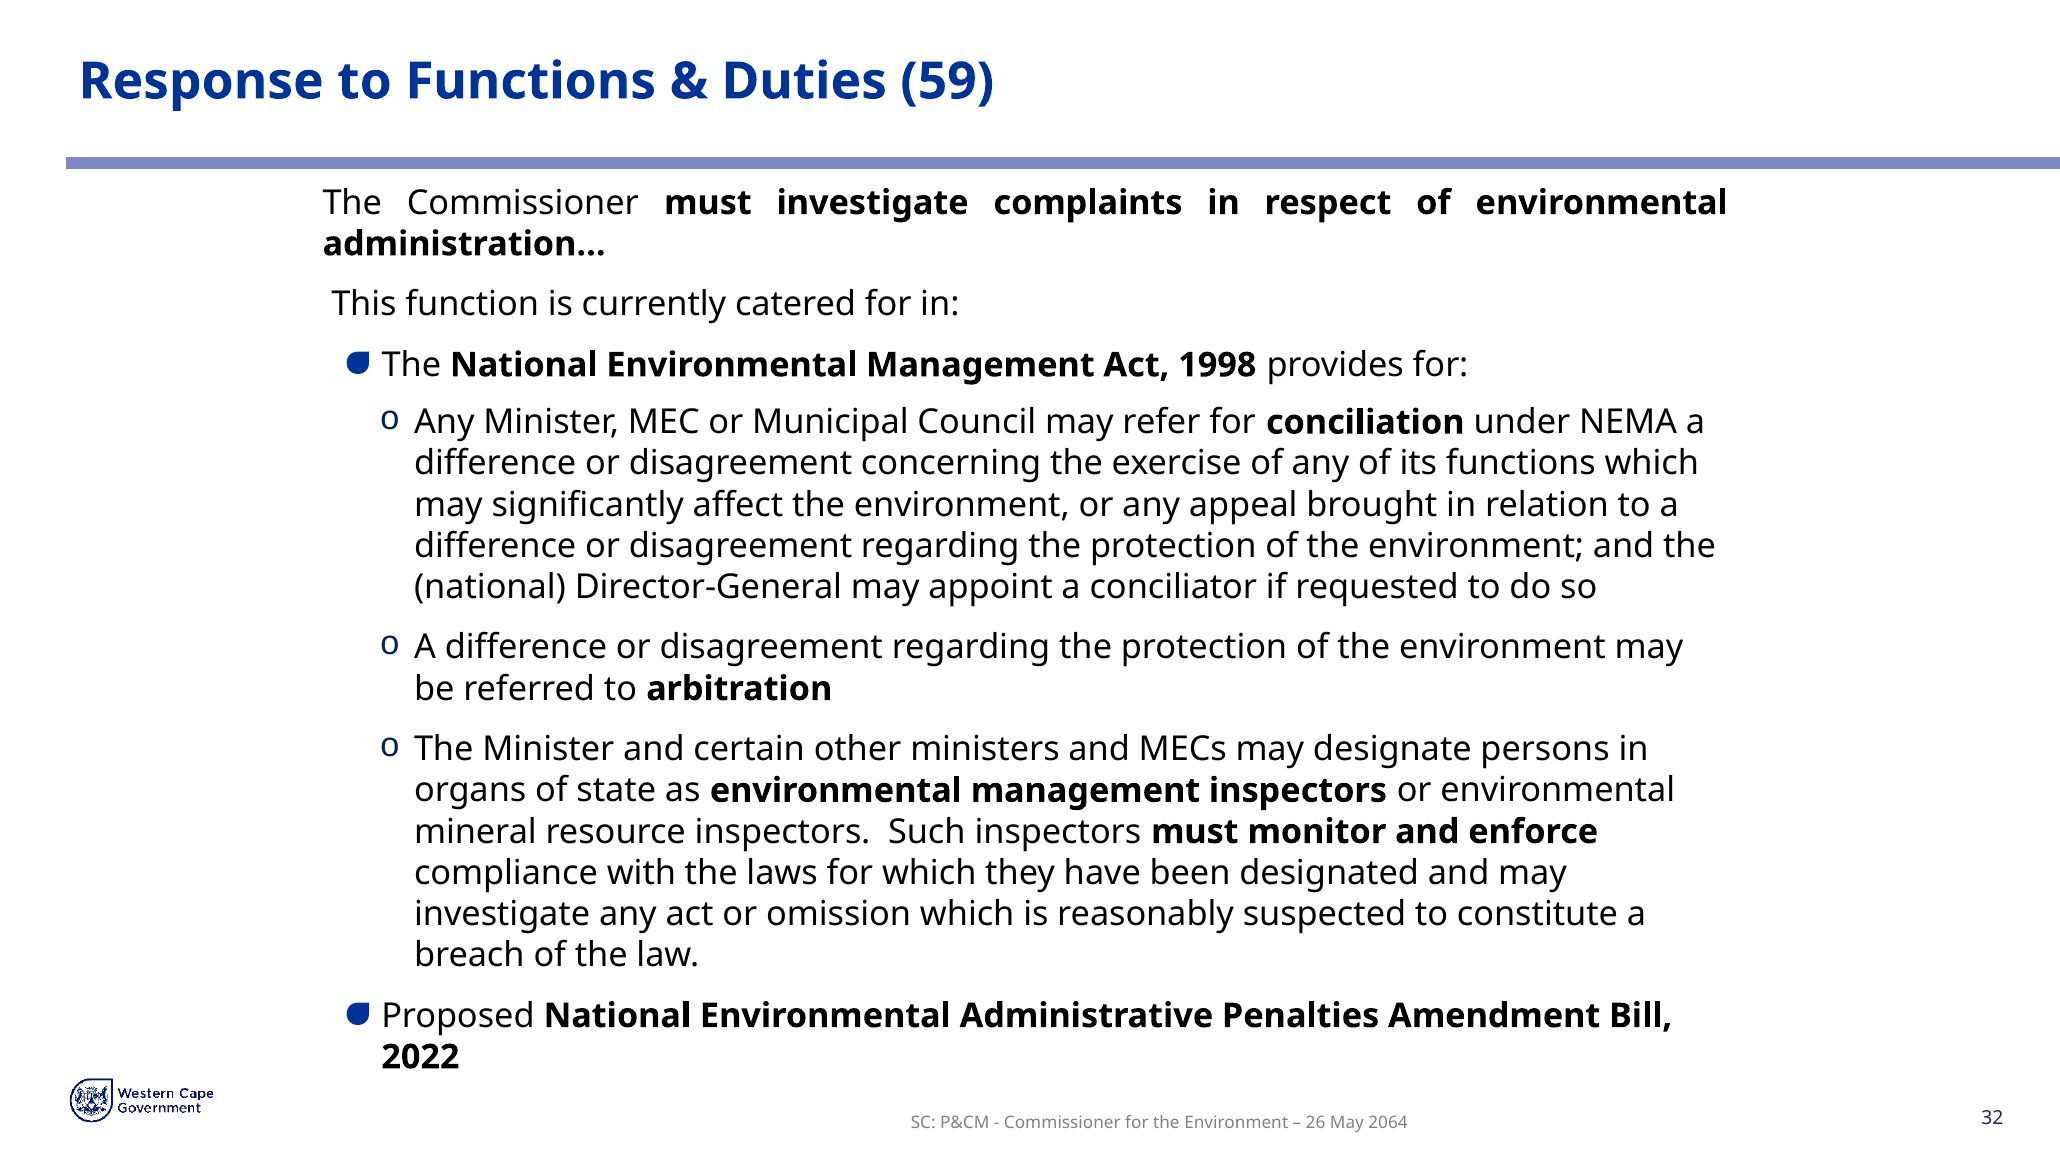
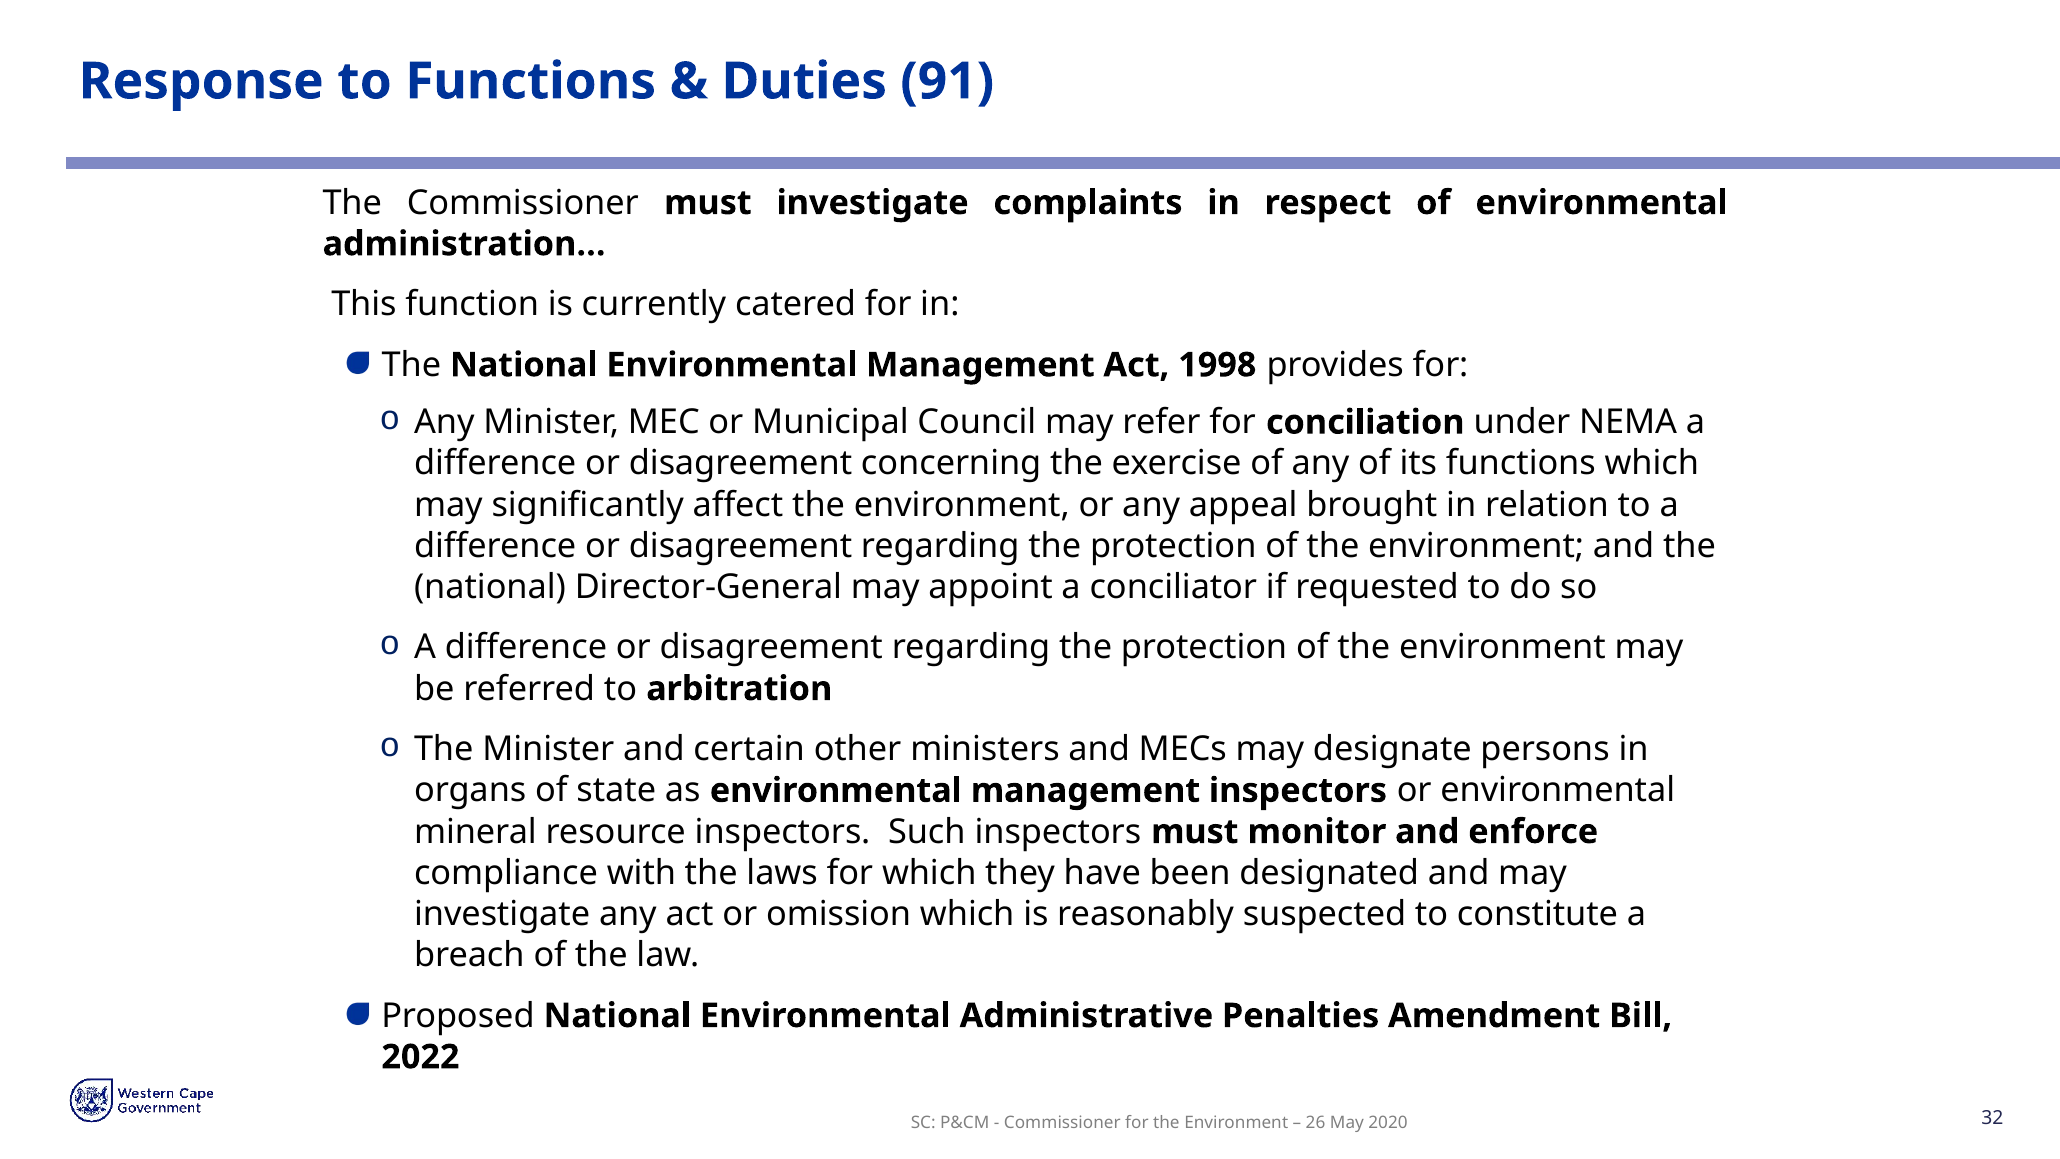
59: 59 -> 91
2064: 2064 -> 2020
